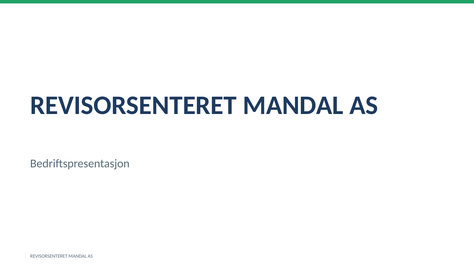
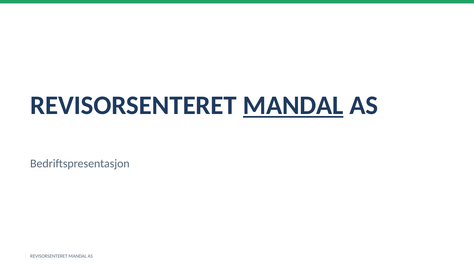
MANDAL at (293, 105) underline: none -> present
